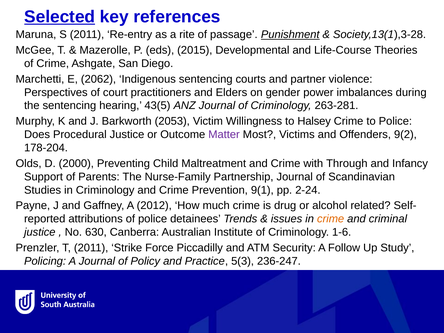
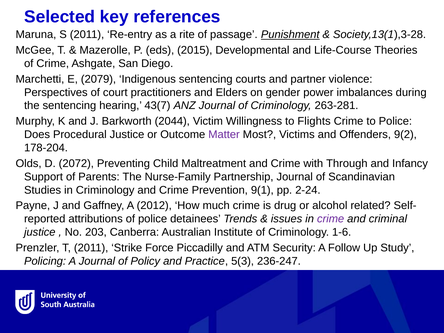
Selected underline: present -> none
2062: 2062 -> 2079
43(5: 43(5 -> 43(7
2053: 2053 -> 2044
Halsey: Halsey -> Flights
2000: 2000 -> 2072
crime at (331, 219) colour: orange -> purple
630: 630 -> 203
